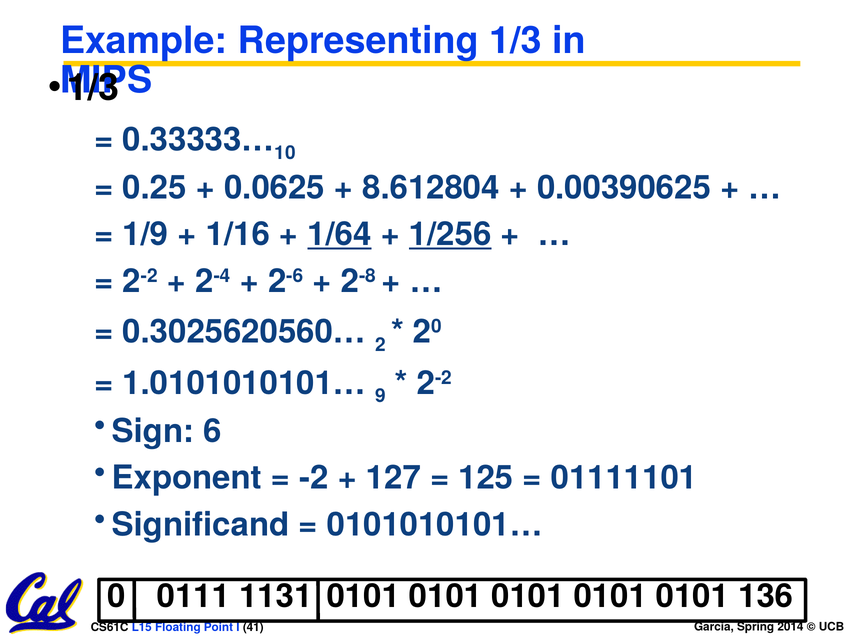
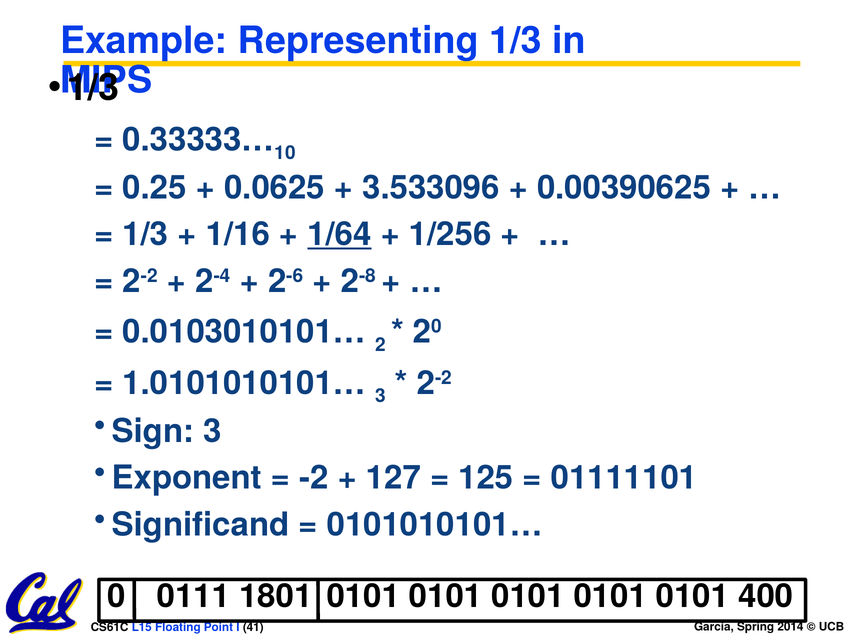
8.612804: 8.612804 -> 3.533096
1/9 at (145, 235): 1/9 -> 1/3
1/256 underline: present -> none
0.3025620560…: 0.3025620560… -> 0.0103010101…
1.0101010101… 9: 9 -> 3
Sign 6: 6 -> 3
1131: 1131 -> 1801
136: 136 -> 400
